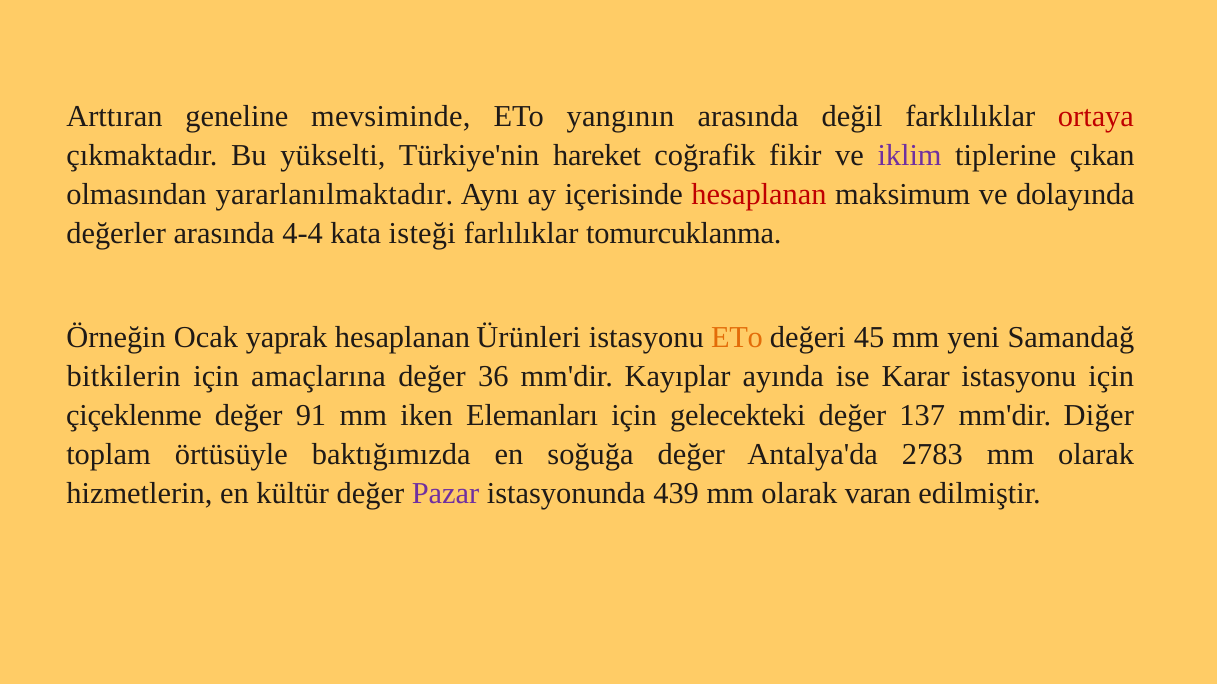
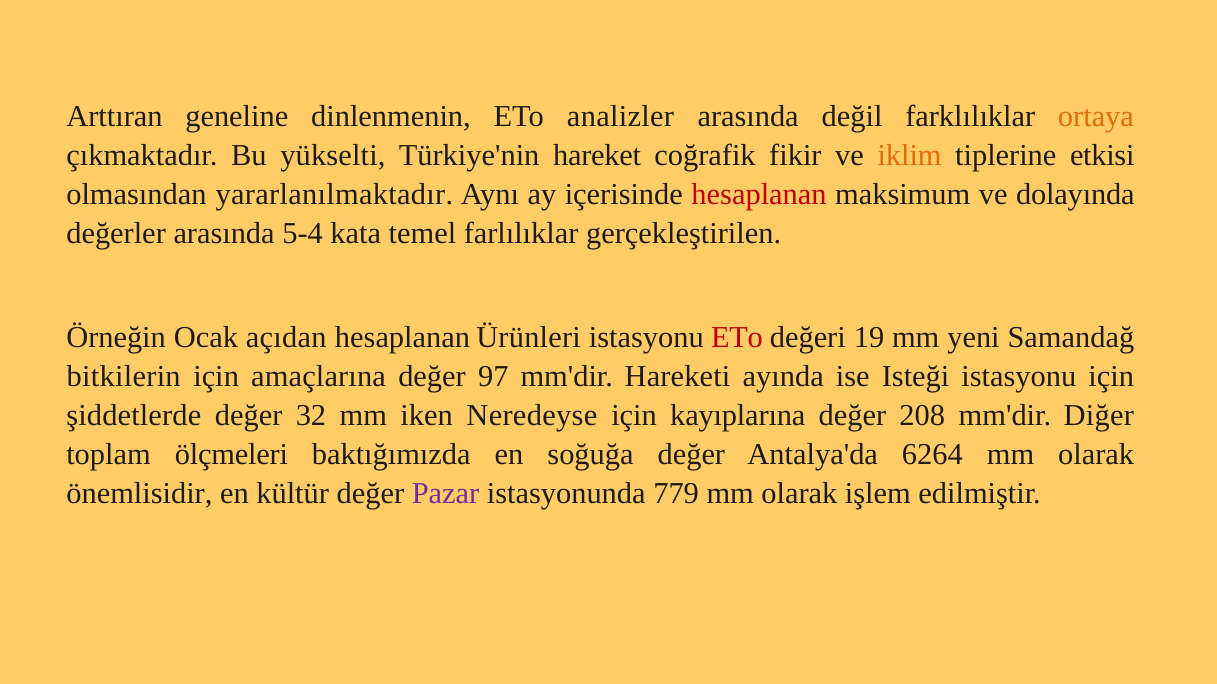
mevsiminde: mevsiminde -> dinlenmenin
yangının: yangının -> analizler
ortaya colour: red -> orange
iklim colour: purple -> orange
çıkan: çıkan -> etkisi
4-4: 4-4 -> 5-4
isteği: isteği -> temel
tomurcuklanma: tomurcuklanma -> gerçekleştirilen
yaprak: yaprak -> açıdan
ETo at (737, 338) colour: orange -> red
45: 45 -> 19
36: 36 -> 97
Kayıplar: Kayıplar -> Hareketi
Karar: Karar -> Isteği
çiçeklenme: çiçeklenme -> şiddetlerde
91: 91 -> 32
Elemanları: Elemanları -> Neredeyse
gelecekteki: gelecekteki -> kayıplarına
137: 137 -> 208
örtüsüyle: örtüsüyle -> ölçmeleri
2783: 2783 -> 6264
hizmetlerin: hizmetlerin -> önemlisidir
439: 439 -> 779
varan: varan -> işlem
